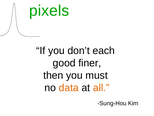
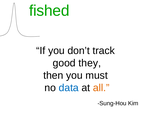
pixels: pixels -> fished
each: each -> track
finer: finer -> they
data colour: orange -> blue
